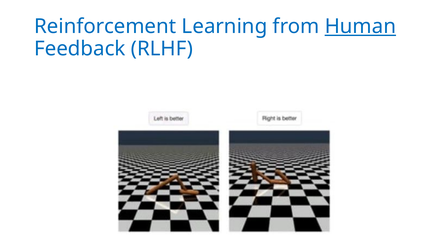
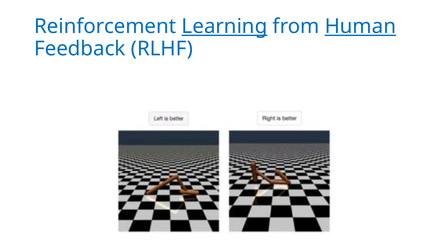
Learning underline: none -> present
